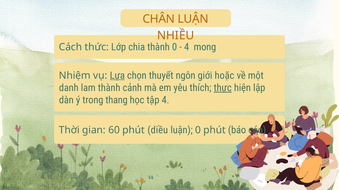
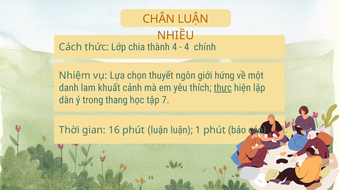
thành 0: 0 -> 4
mong: mong -> chính
Lựa underline: present -> none
hoặc: hoặc -> hứng
lam thành: thành -> khuất
tập 4: 4 -> 7
60: 60 -> 16
phút diều: diều -> luận
luận 0: 0 -> 1
